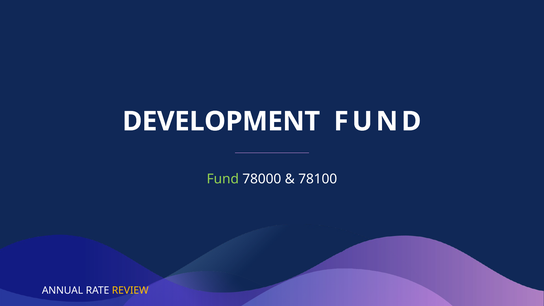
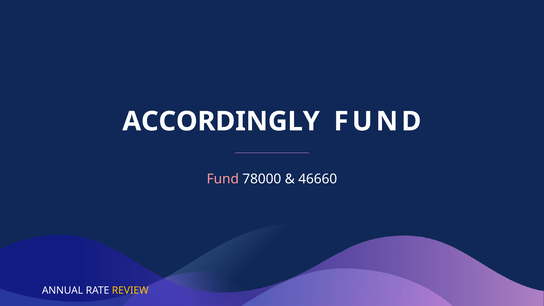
DEVELOPMENT: DEVELOPMENT -> ACCORDINGLY
Fund at (223, 179) colour: light green -> pink
78100: 78100 -> 46660
